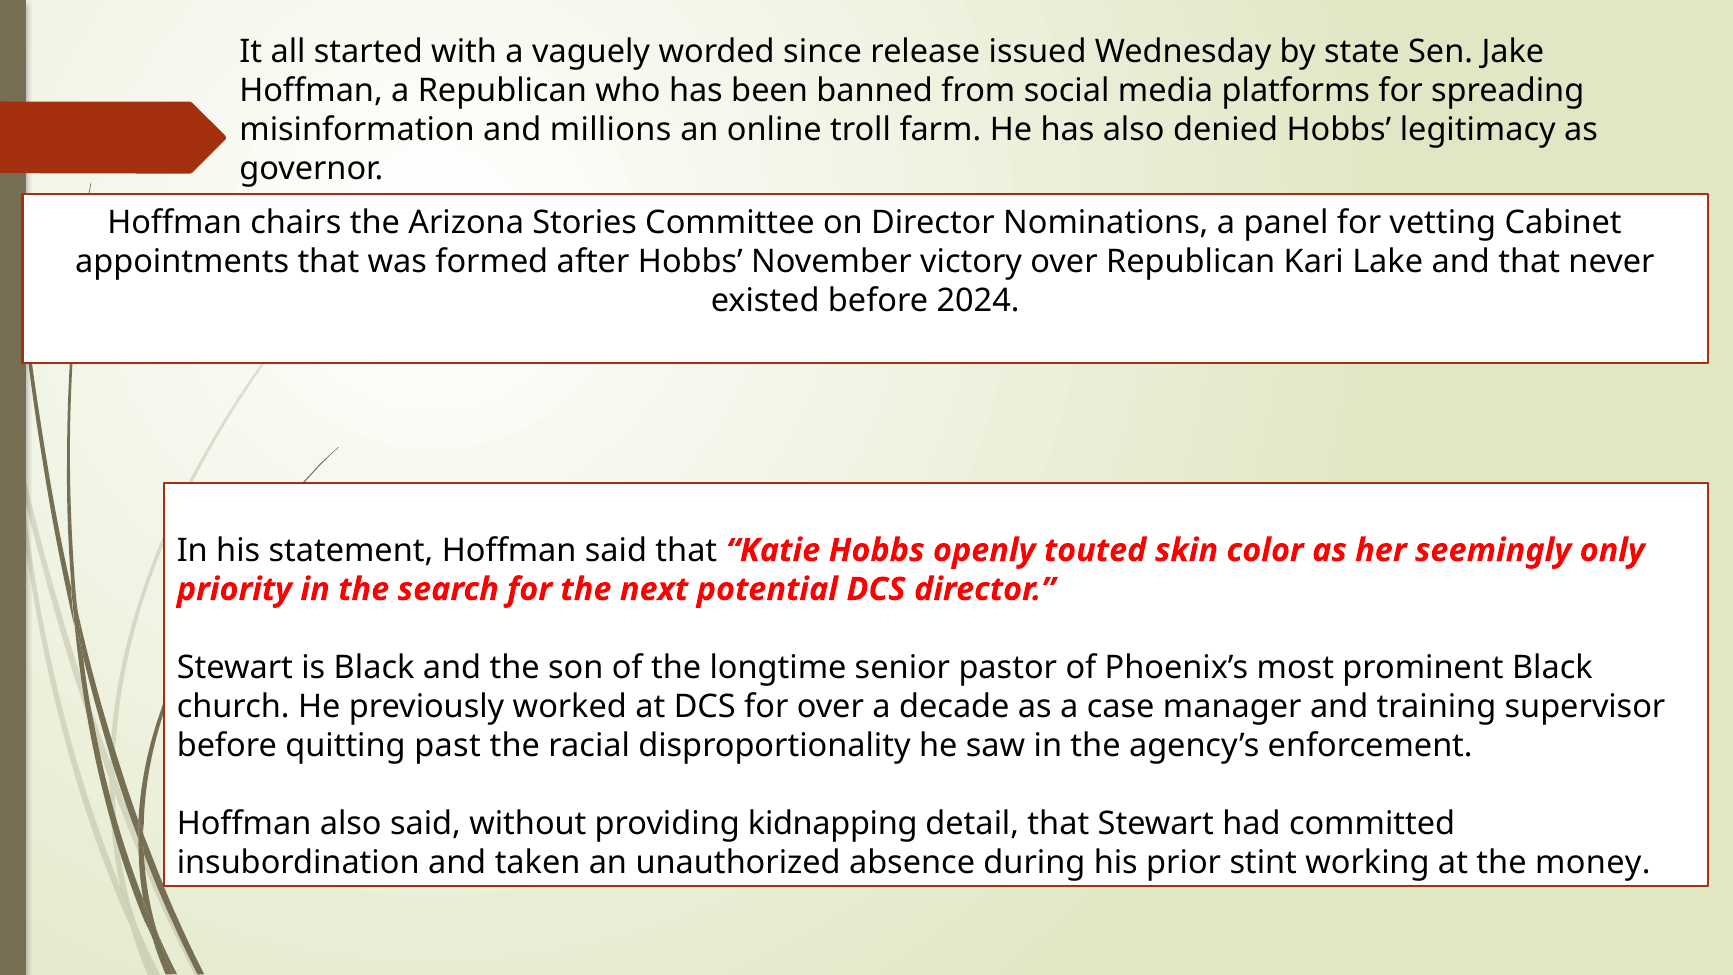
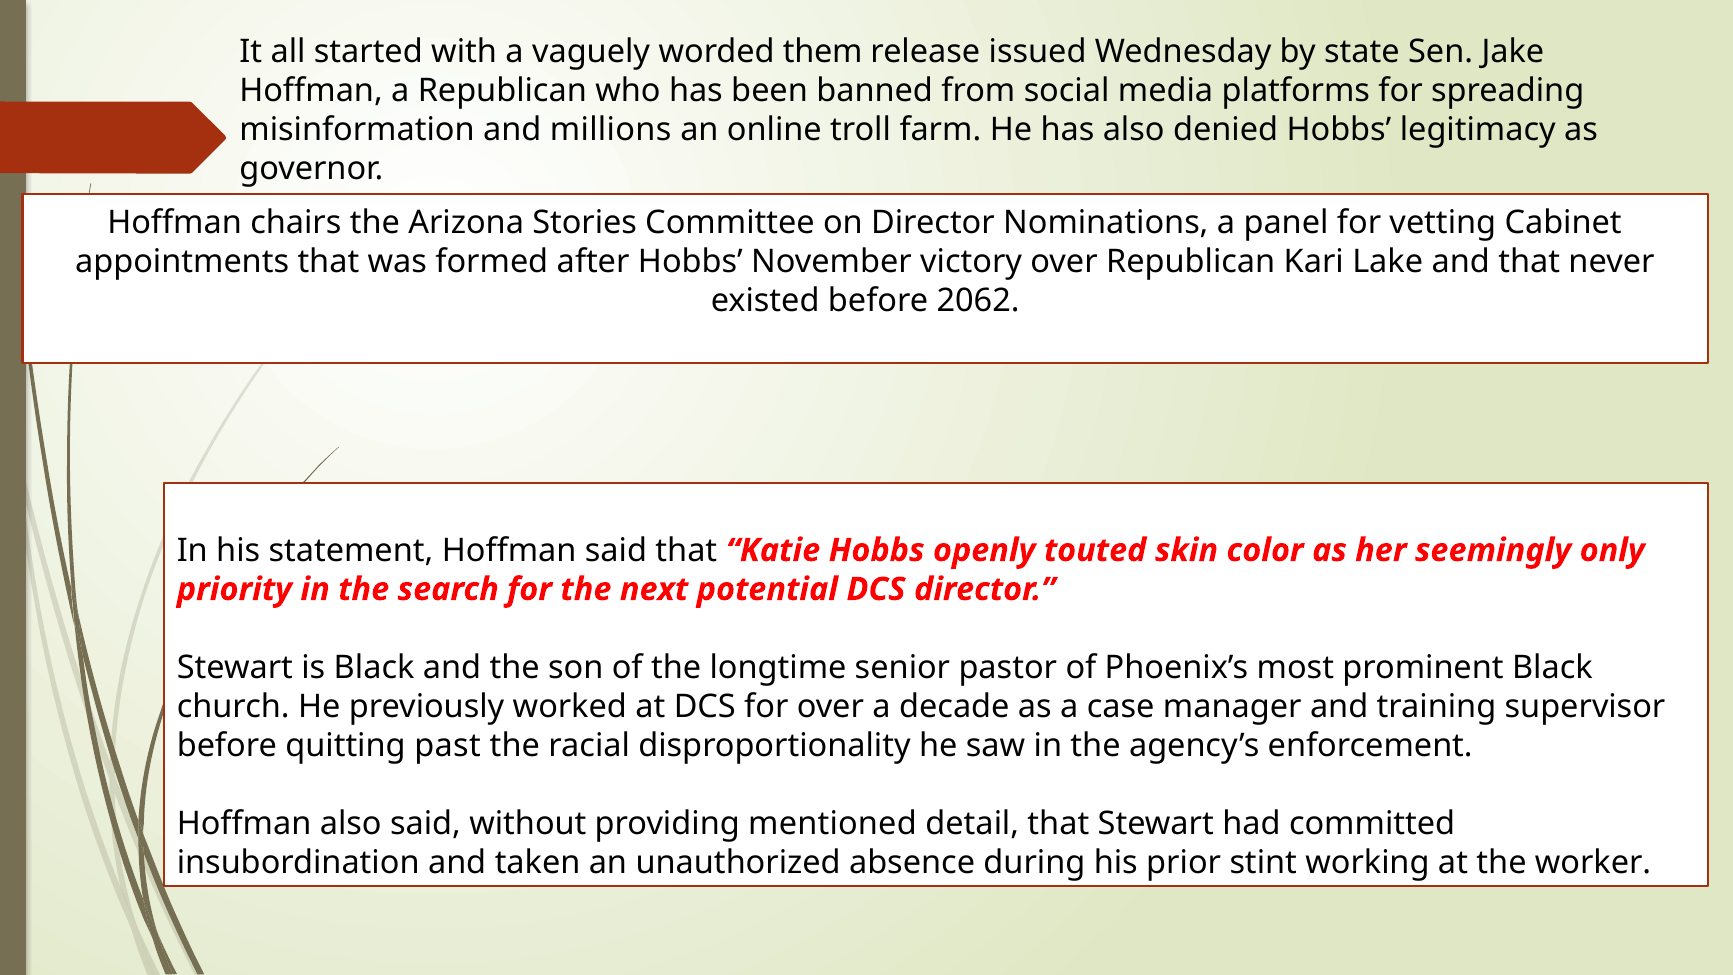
since: since -> them
2024: 2024 -> 2062
kidnapping: kidnapping -> mentioned
money: money -> worker
